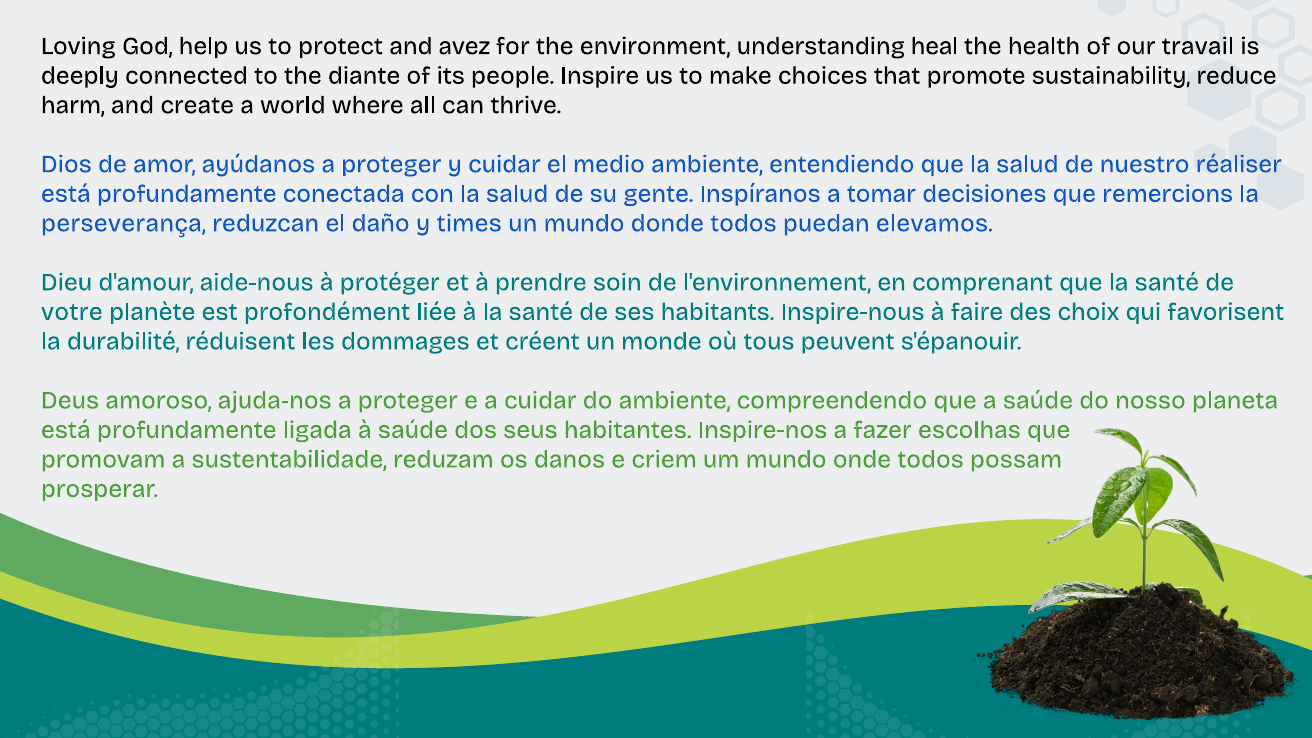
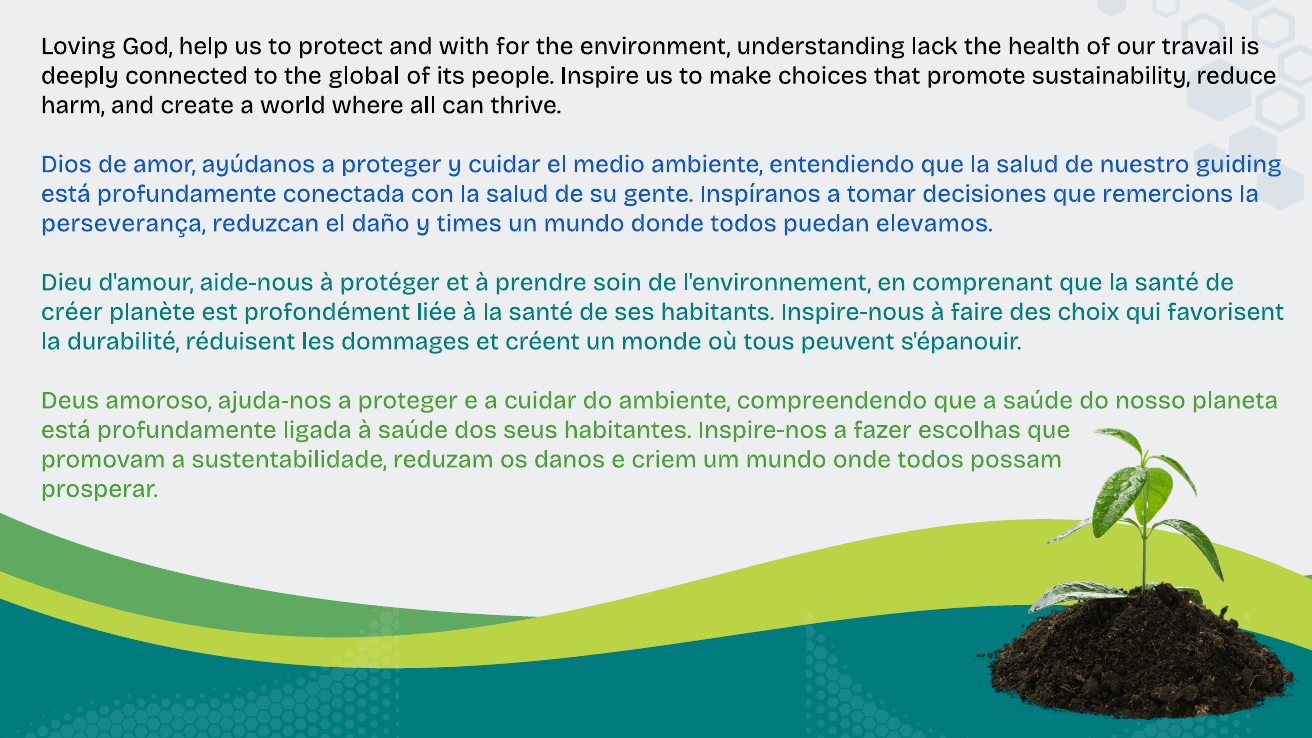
avez: avez -> with
heal: heal -> lack
diante: diante -> global
réaliser: réaliser -> guiding
votre: votre -> créer
